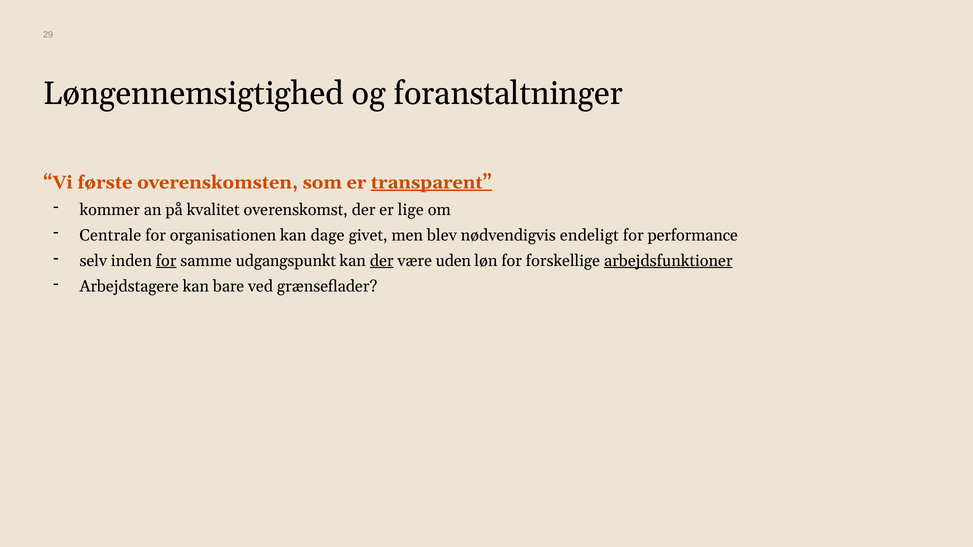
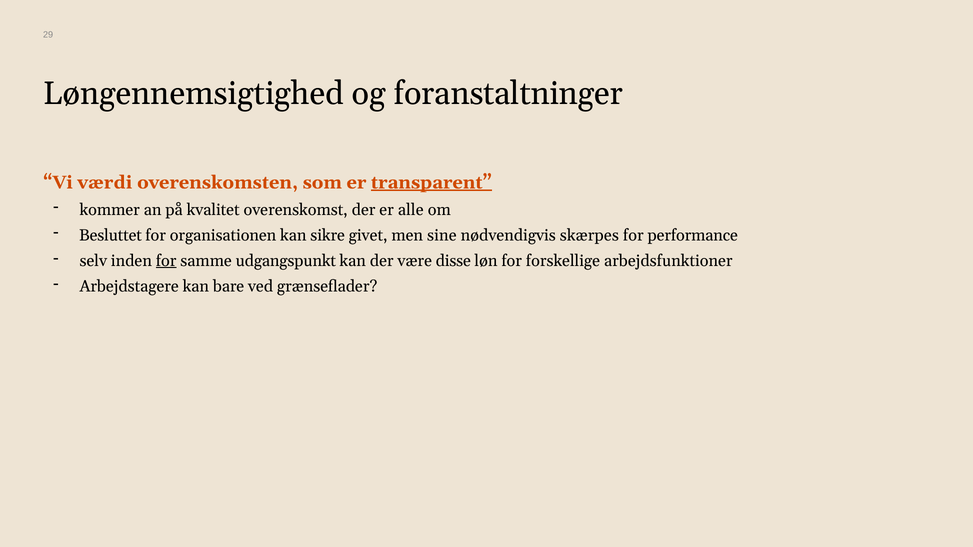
første: første -> værdi
lige: lige -> alle
Centrale: Centrale -> Besluttet
dage: dage -> sikre
blev: blev -> sine
endeligt: endeligt -> skærpes
der at (382, 261) underline: present -> none
uden: uden -> disse
arbejdsfunktioner underline: present -> none
